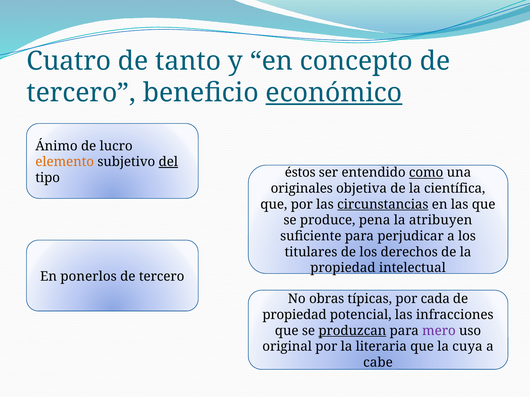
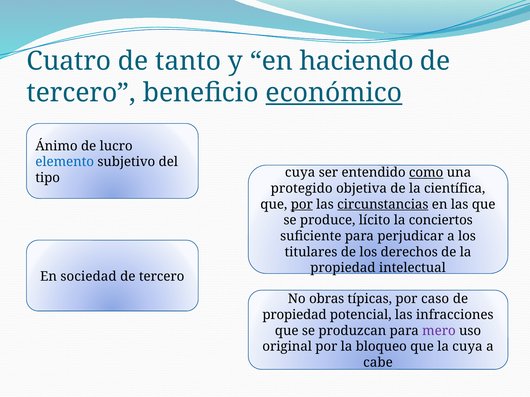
concepto: concepto -> haciendo
elemento colour: orange -> blue
del underline: present -> none
éstos at (300, 173): éstos -> cuya
originales: originales -> protegido
por at (302, 205) underline: none -> present
pena: pena -> lícito
atribuyen: atribuyen -> conciertos
ponerlos: ponerlos -> sociedad
cada: cada -> caso
produzcan underline: present -> none
literaria: literaria -> bloqueo
